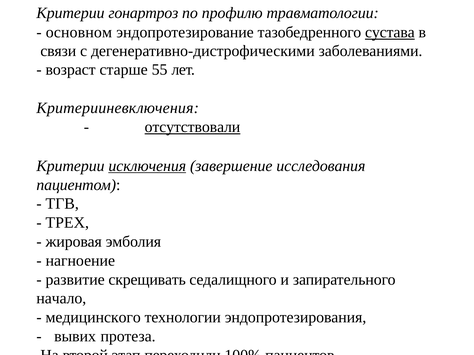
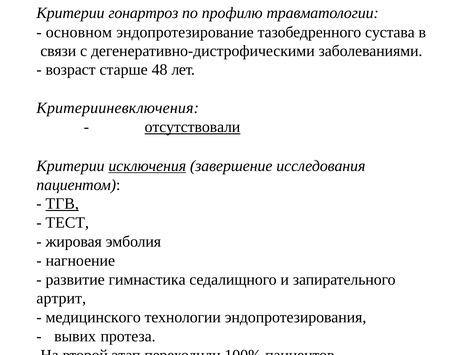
сустава underline: present -> none
55: 55 -> 48
ТГВ underline: none -> present
ТРЕХ: ТРЕХ -> ТЕСТ
скрещивать: скрещивать -> гимнастика
начало: начало -> артрит
